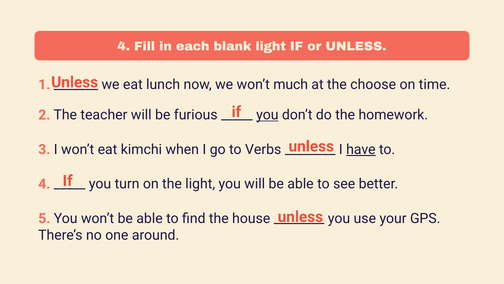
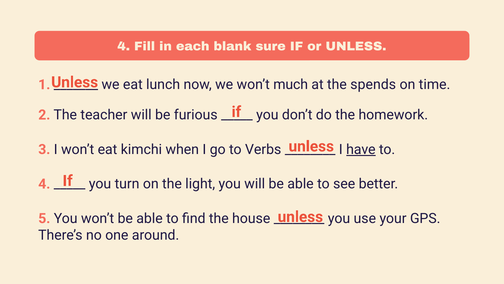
blank light: light -> sure
choose: choose -> spends
you at (267, 115) underline: present -> none
